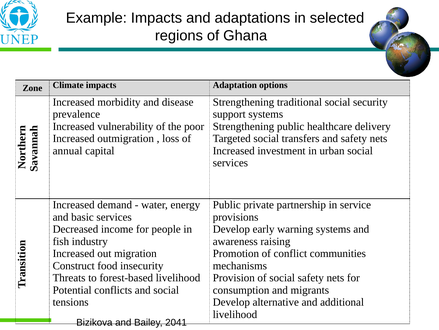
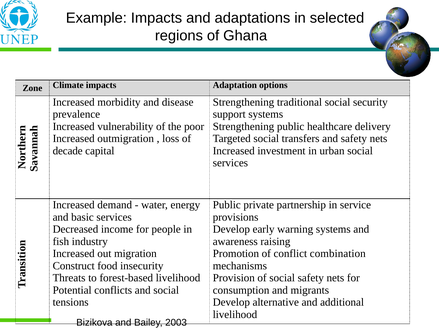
annual: annual -> decade
communities: communities -> combination
2041: 2041 -> 2003
